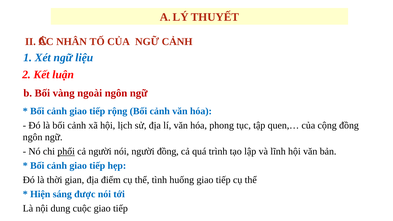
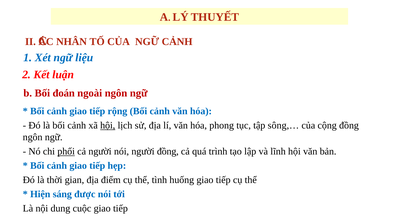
vàng: vàng -> đoán
hội at (108, 125) underline: none -> present
quen,…: quen,… -> sông,…
